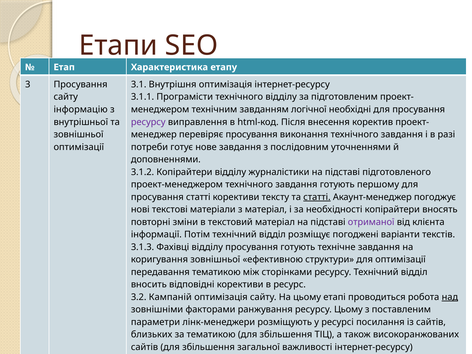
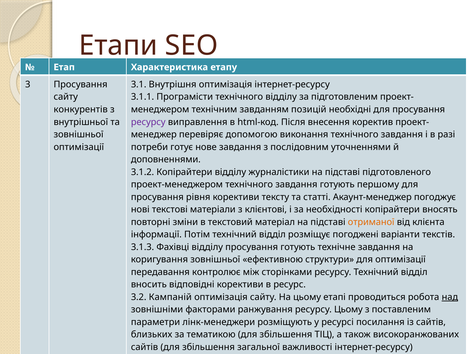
інформацію: інформацію -> конкурентів
логічної: логічної -> позицій
перевіряє просування: просування -> допомогою
просування статті: статті -> рівня
статті at (317, 197) underline: present -> none
з матеріал: матеріал -> клієнтові
отриманої colour: purple -> orange
передавання тематикою: тематикою -> контролює
